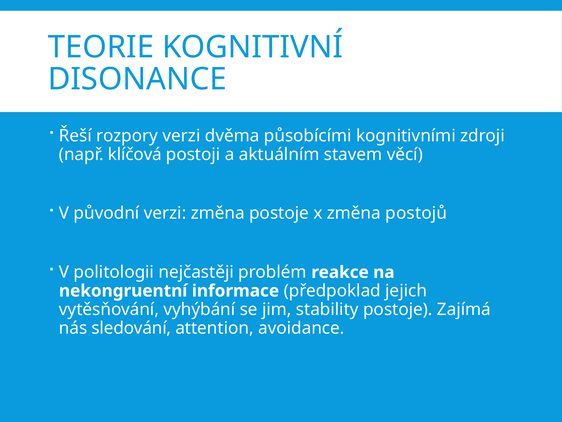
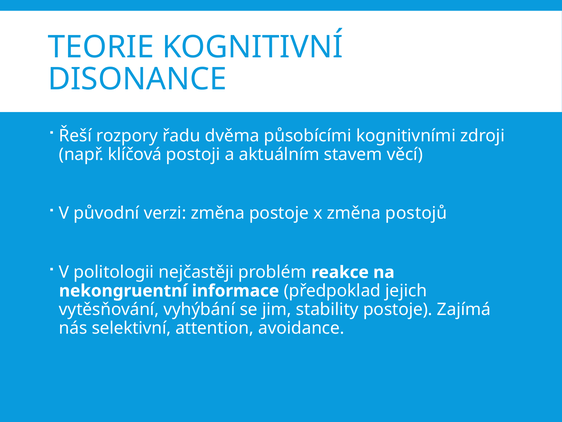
rozpory verzi: verzi -> řadu
sledování: sledování -> selektivní
